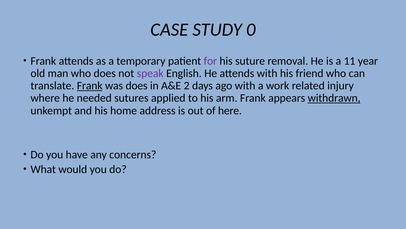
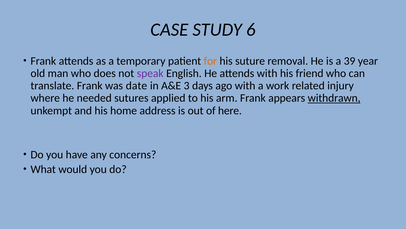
0: 0 -> 6
for colour: purple -> orange
11: 11 -> 39
Frank at (90, 86) underline: present -> none
was does: does -> date
2: 2 -> 3
